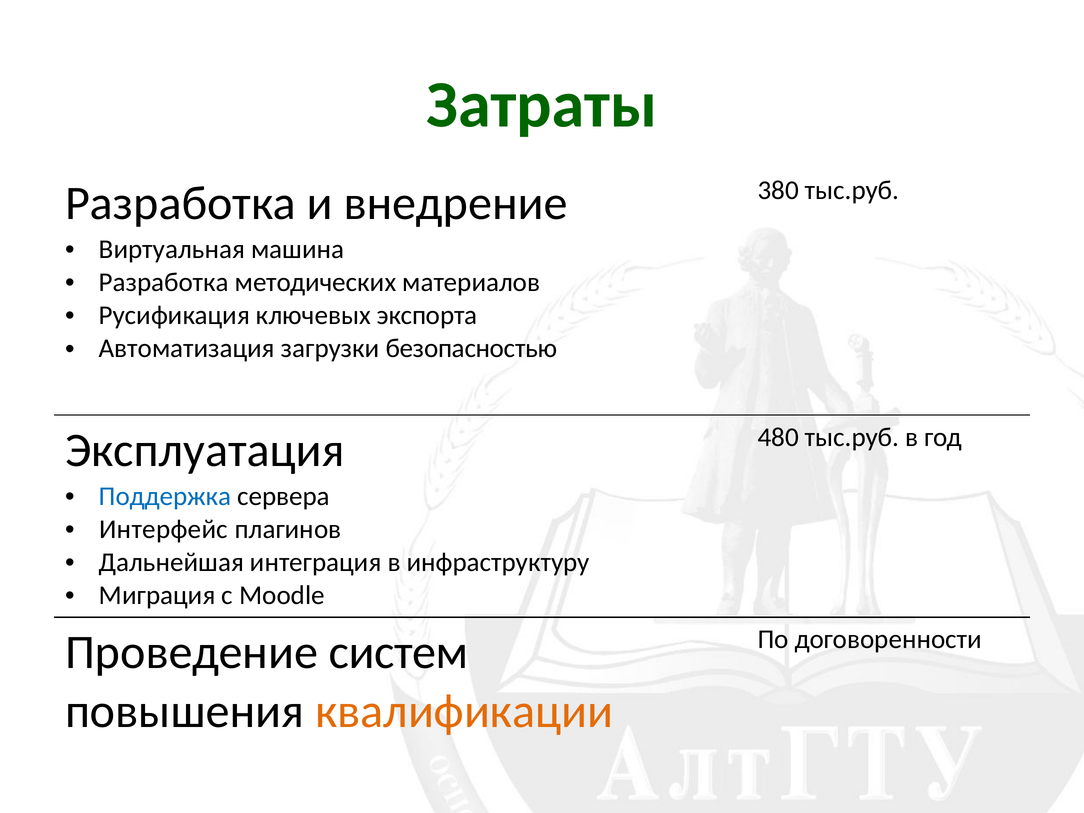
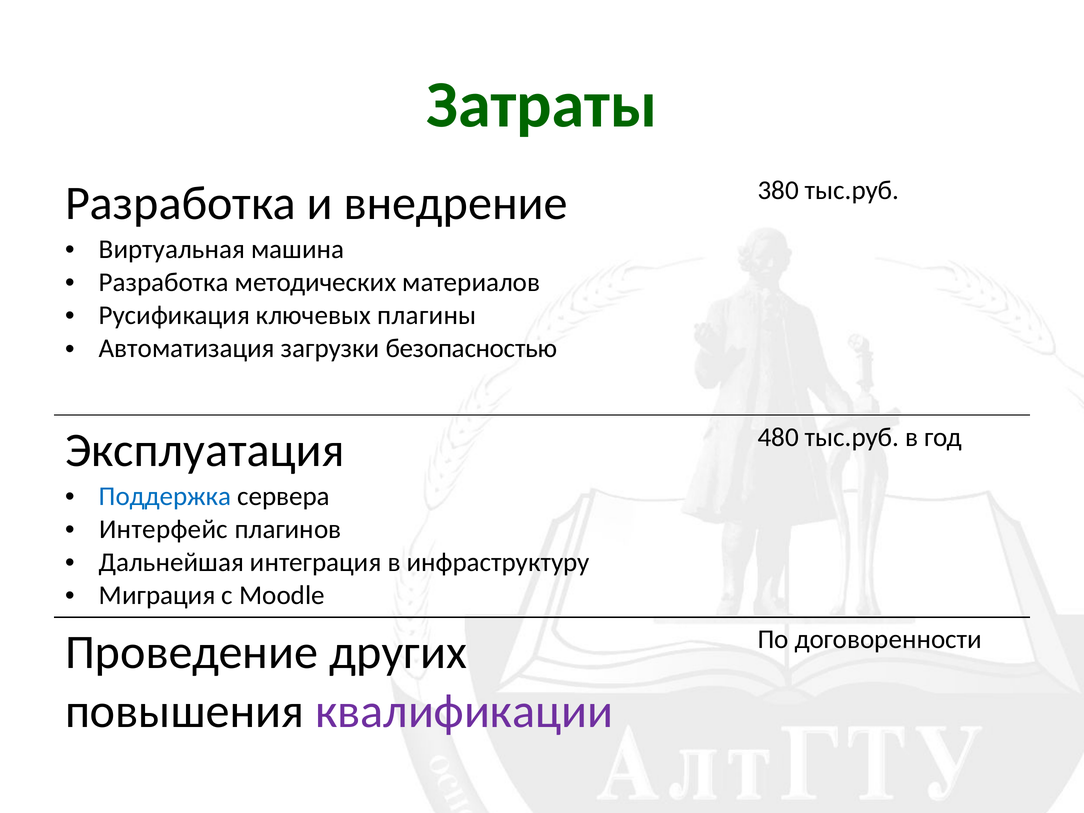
экспорта: экспорта -> плагины
систем: систем -> других
квалификации colour: orange -> purple
